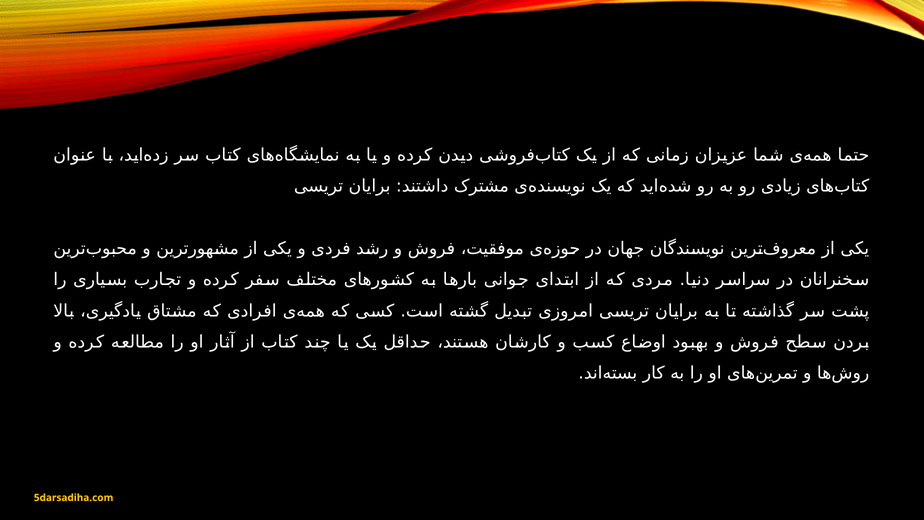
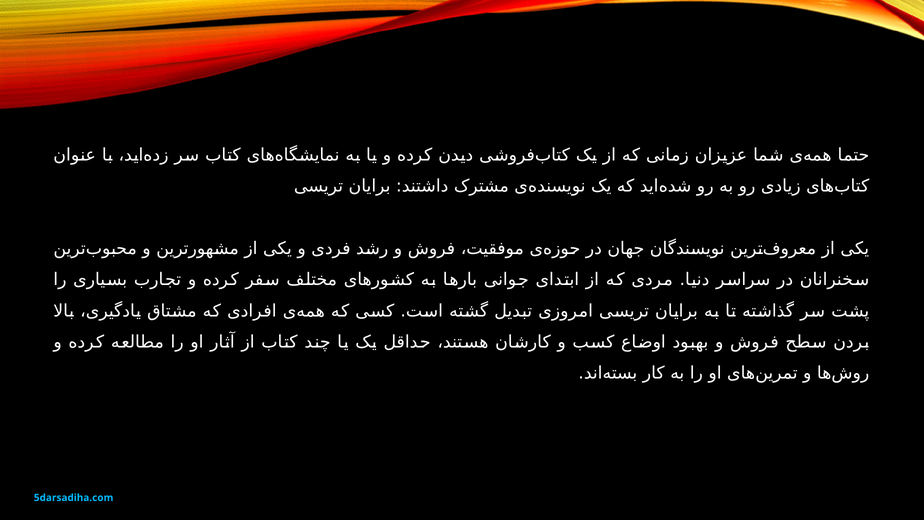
5darsadiha.com colour: yellow -> light blue
